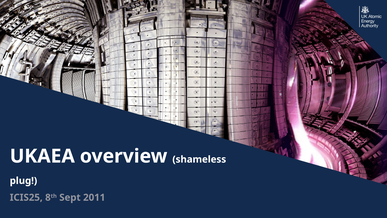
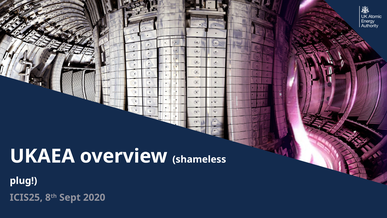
2011: 2011 -> 2020
